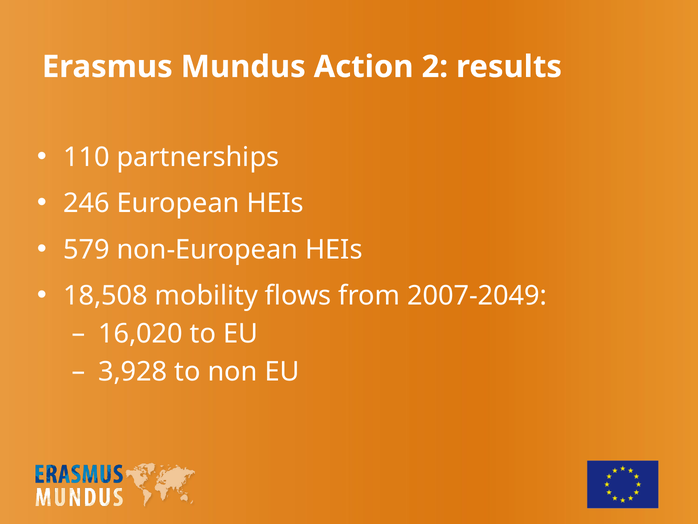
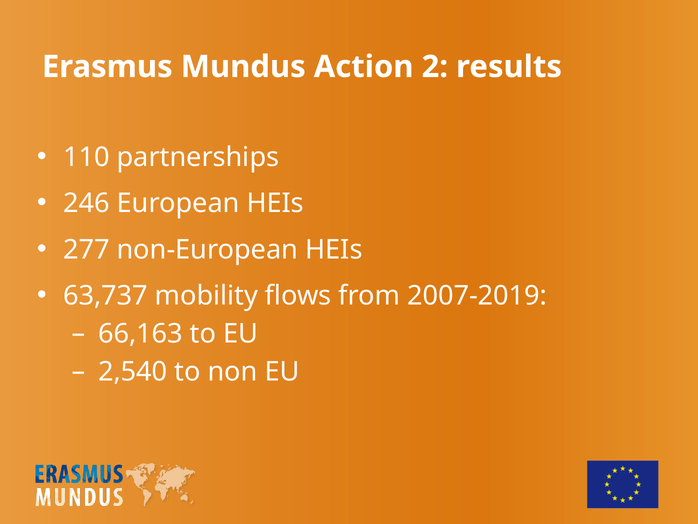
579: 579 -> 277
18,508: 18,508 -> 63,737
2007-2049: 2007-2049 -> 2007-2019
16,020: 16,020 -> 66,163
3,928: 3,928 -> 2,540
